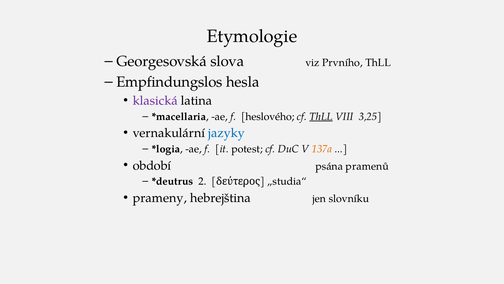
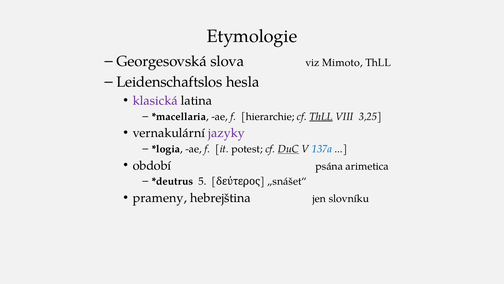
Prvního: Prvního -> Mimoto
Empfindungslos: Empfindungslos -> Leidenschaftslos
heslového: heslového -> hierarchie
jazyky colour: blue -> purple
DuC underline: none -> present
137a colour: orange -> blue
pramenů: pramenů -> arimetica
2: 2 -> 5
„studia“: „studia“ -> „snášet“
